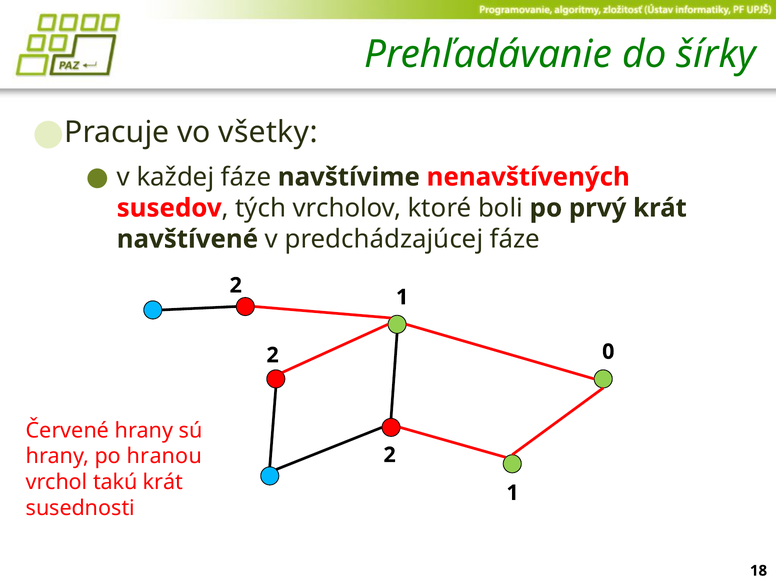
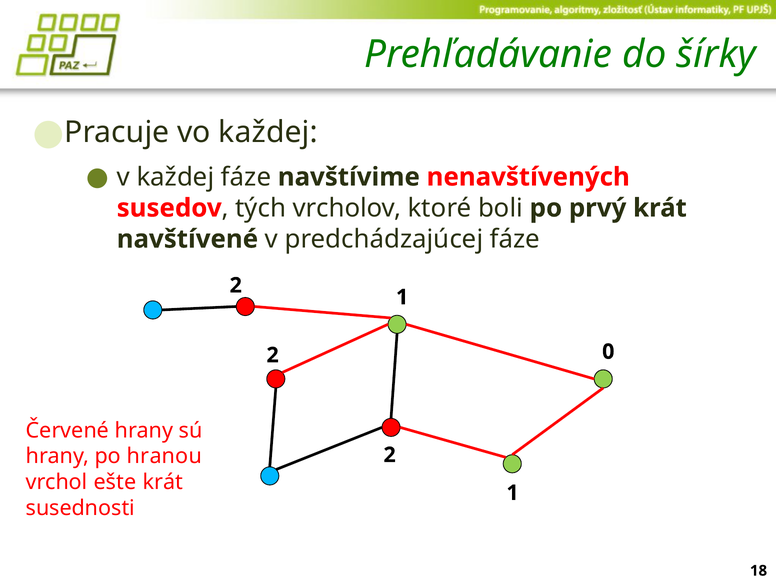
vo všetky: všetky -> každej
takú: takú -> ešte
